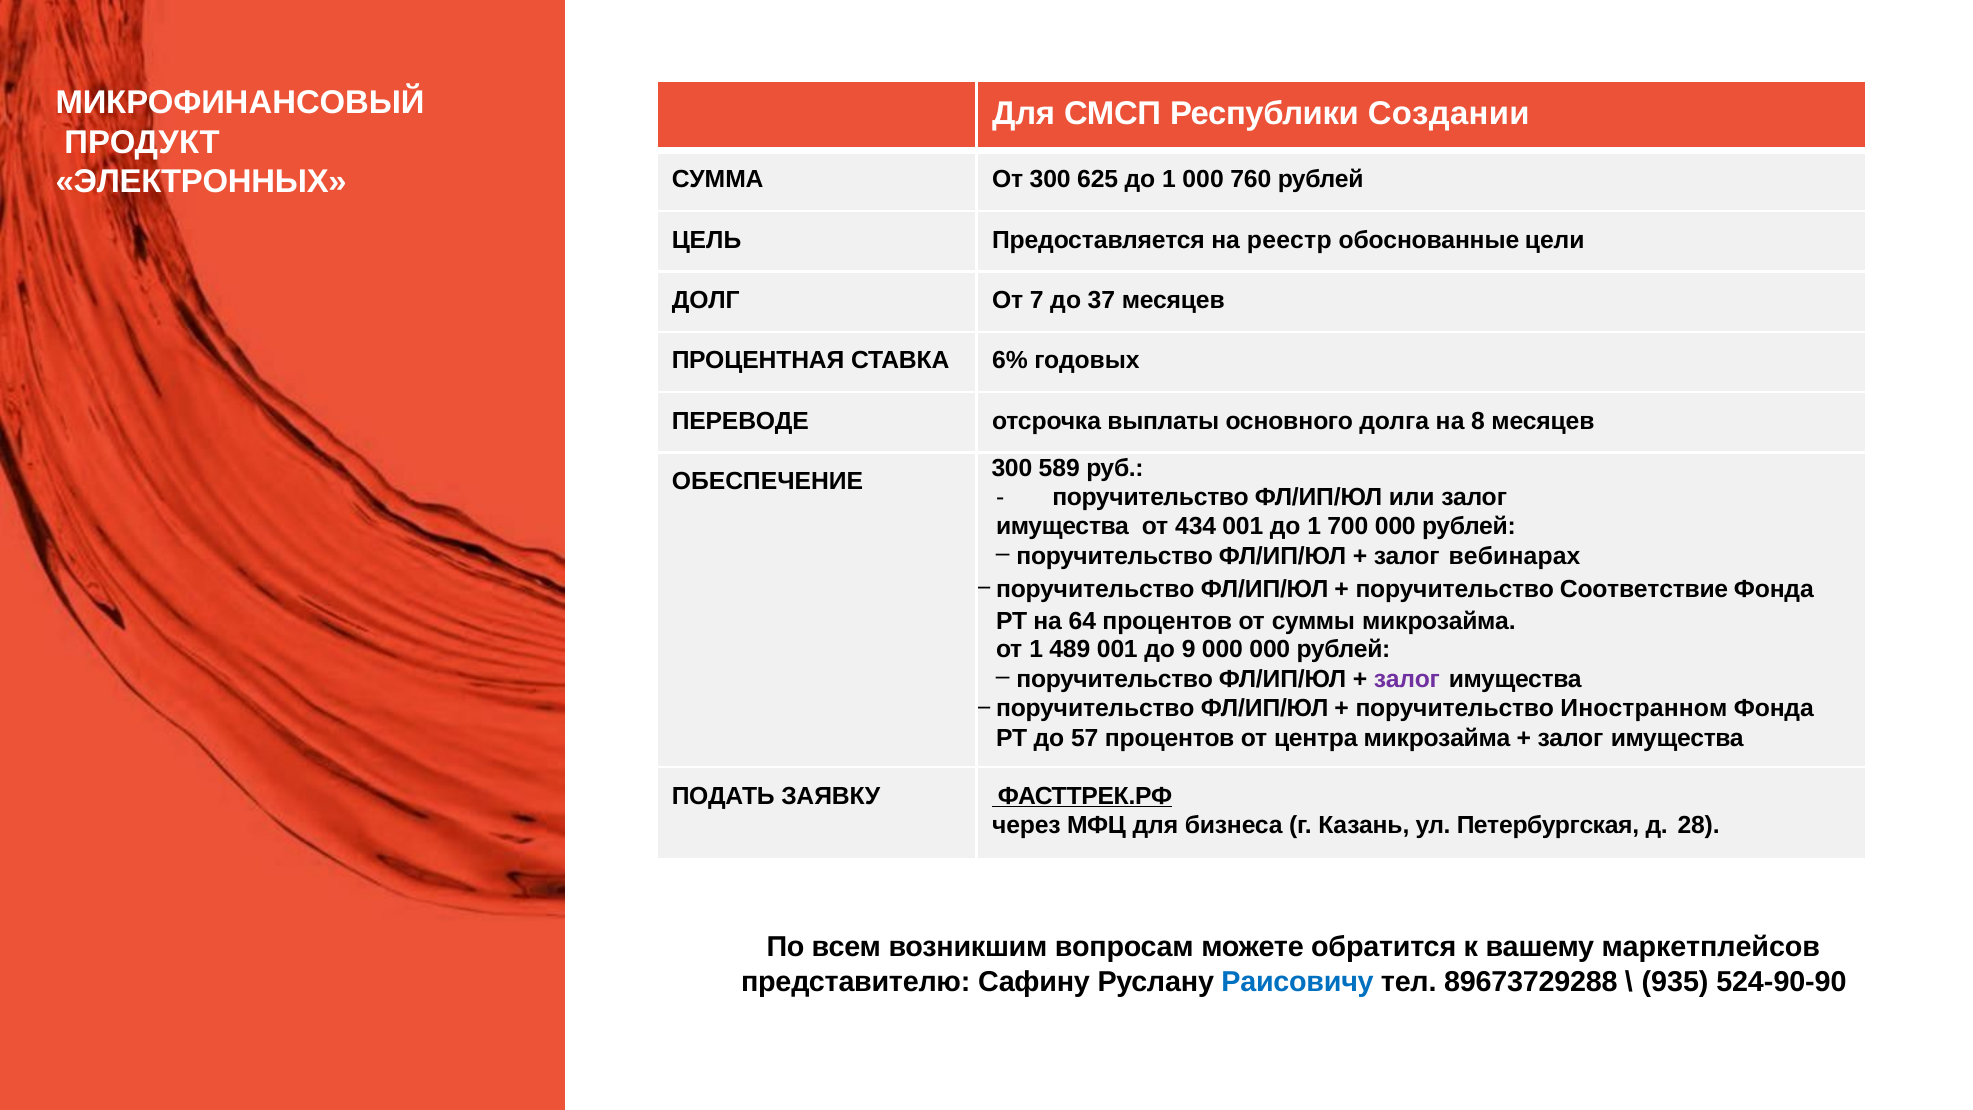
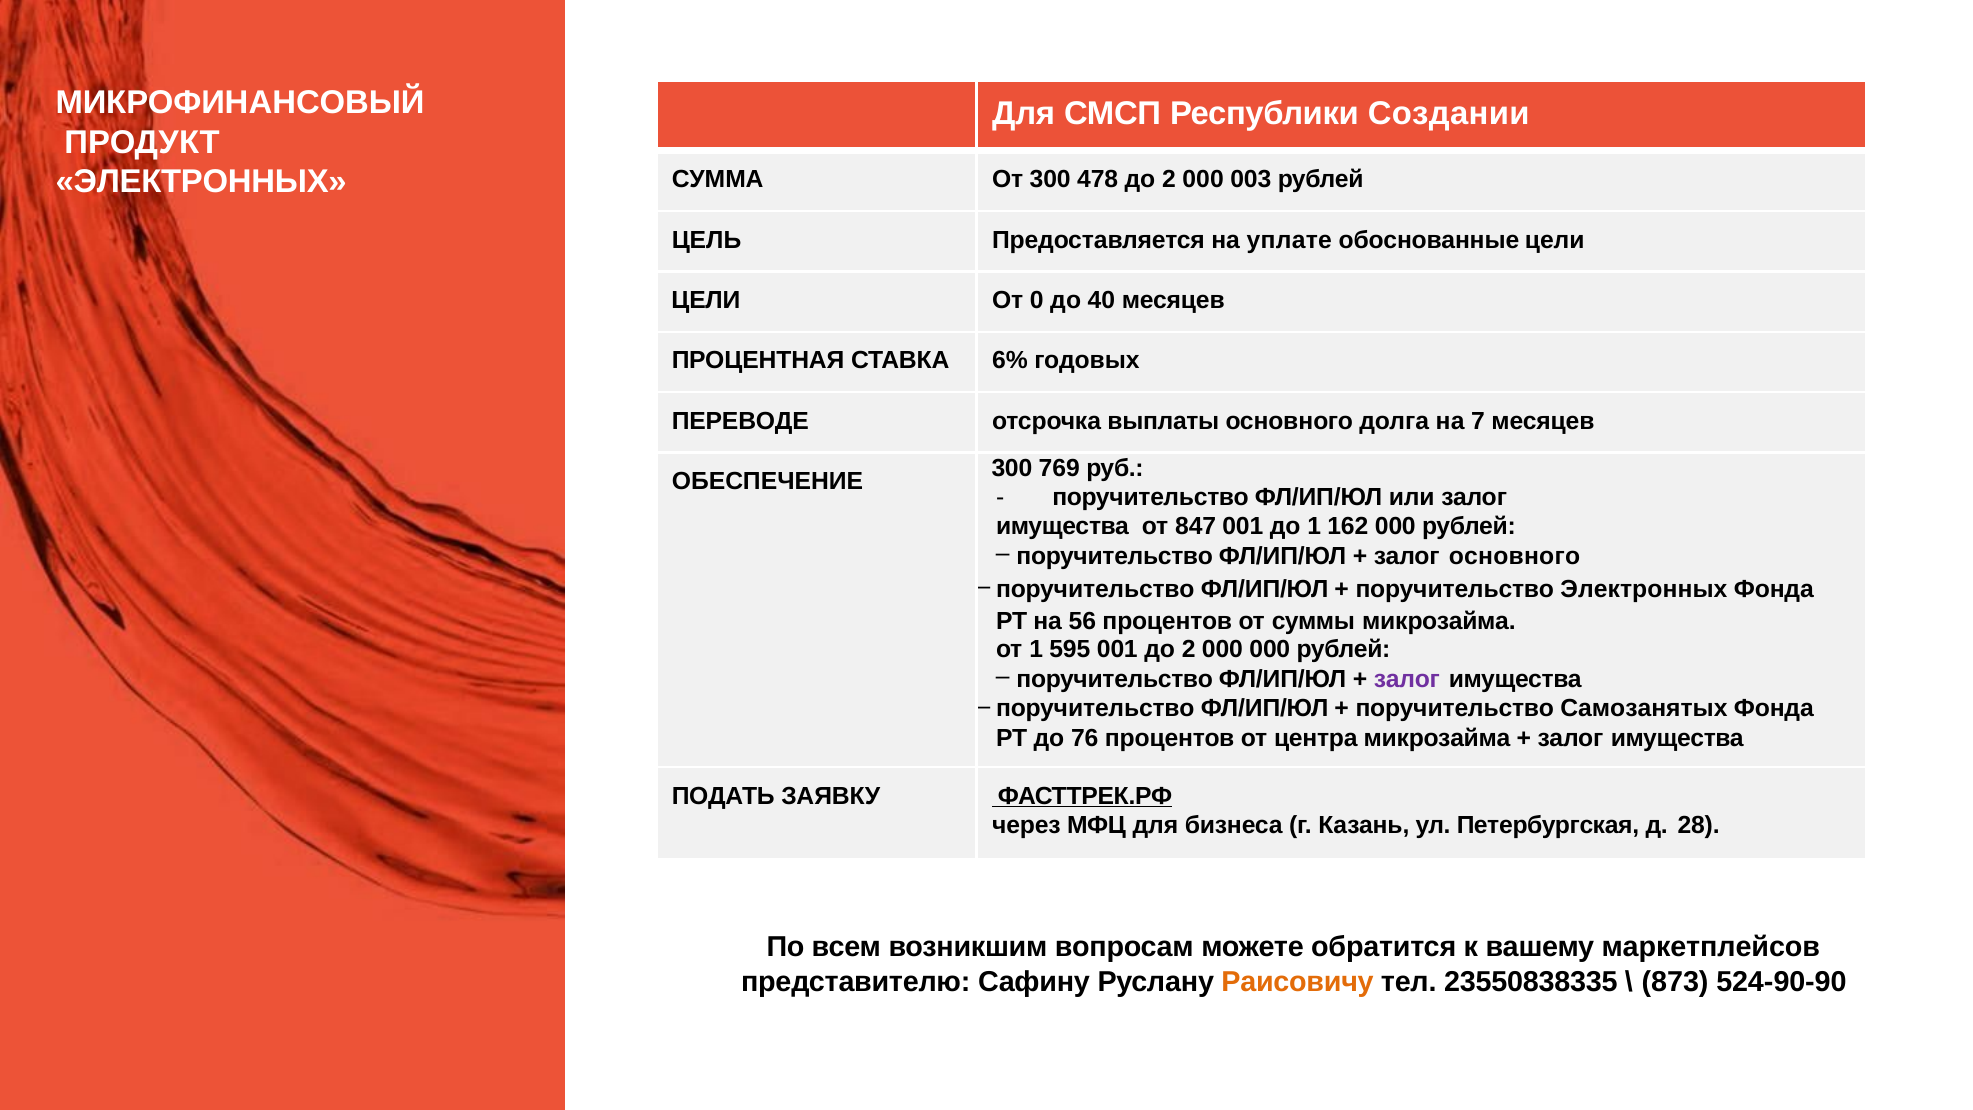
625: 625 -> 478
1 at (1169, 179): 1 -> 2
760: 760 -> 003
реестр: реестр -> уплате
ДОЛГ at (706, 300): ДОЛГ -> ЦЕЛИ
7: 7 -> 0
37: 37 -> 40
8: 8 -> 7
589: 589 -> 769
434: 434 -> 847
700: 700 -> 162
залог вебинарах: вебинарах -> основного
поручительство Соответствие: Соответствие -> Электронных
64: 64 -> 56
489: 489 -> 595
001 до 9: 9 -> 2
Иностранном: Иностранном -> Самозанятых
57: 57 -> 76
Раисовичу colour: blue -> orange
89673729288: 89673729288 -> 23550838335
935: 935 -> 873
